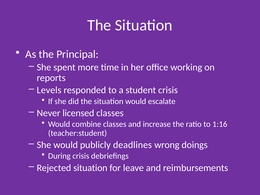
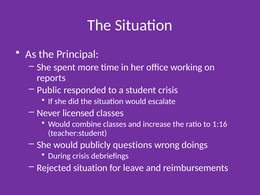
Levels: Levels -> Public
deadlines: deadlines -> questions
